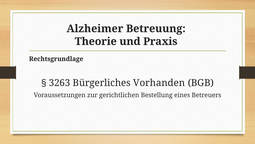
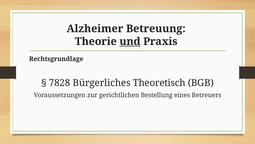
und underline: none -> present
3263: 3263 -> 7828
Vorhanden: Vorhanden -> Theoretisch
